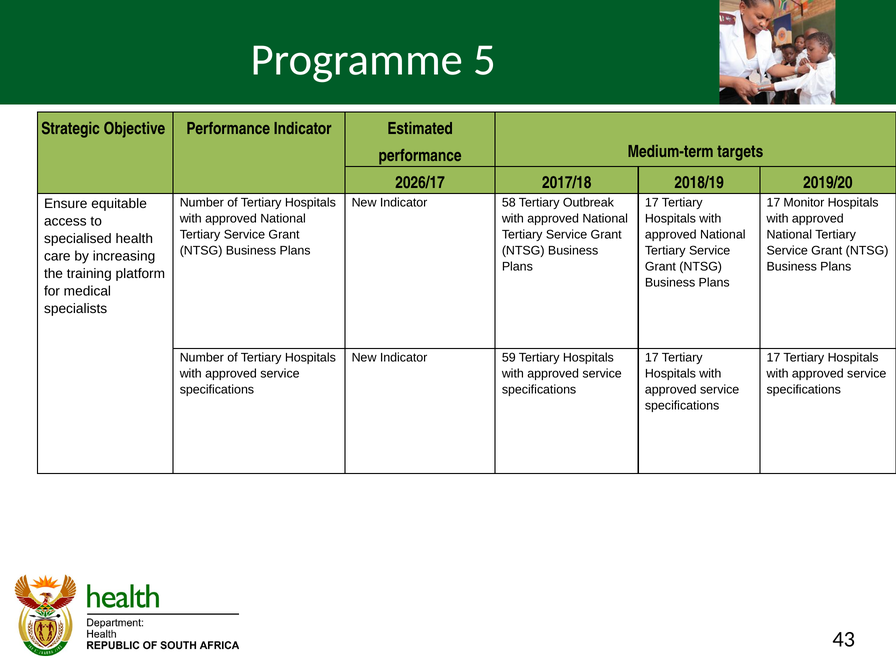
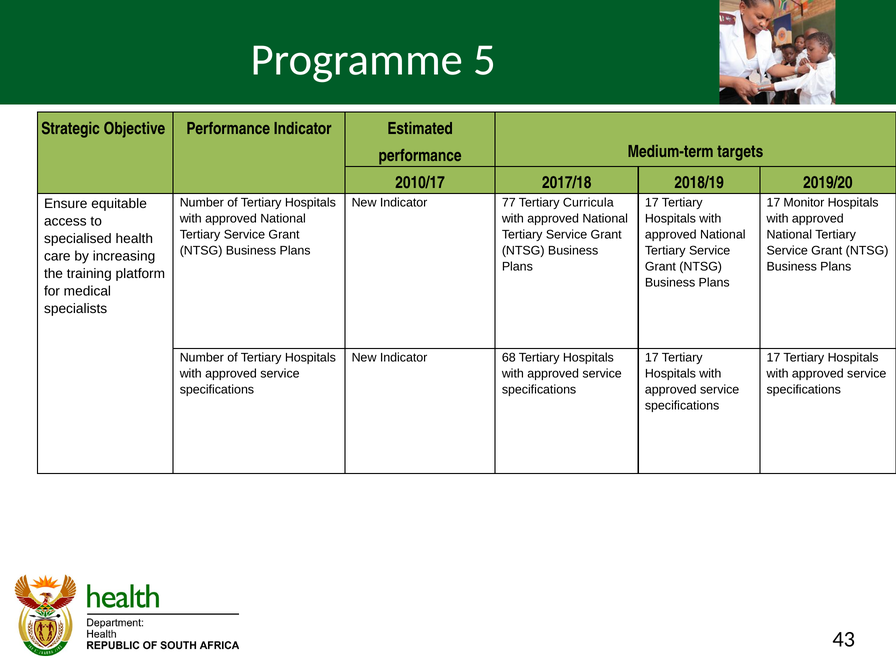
2026/17: 2026/17 -> 2010/17
58: 58 -> 77
Outbreak: Outbreak -> Curricula
59: 59 -> 68
